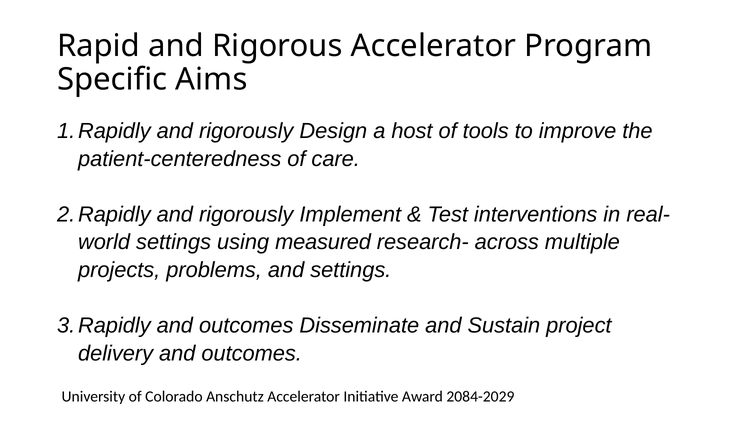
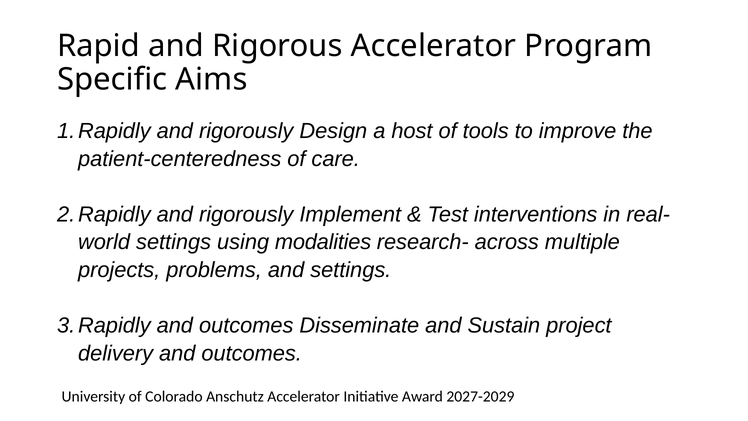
measured: measured -> modalities
2084-2029: 2084-2029 -> 2027-2029
